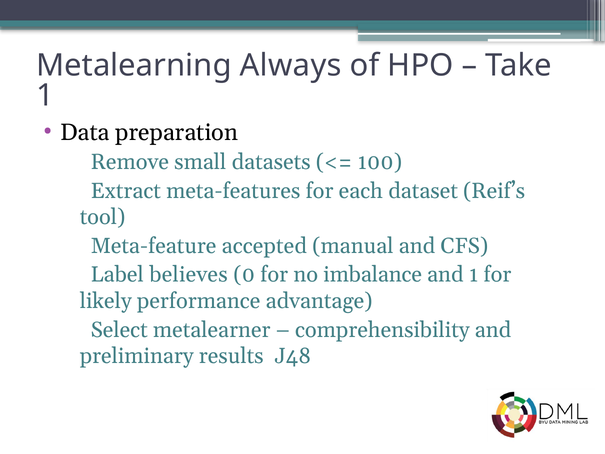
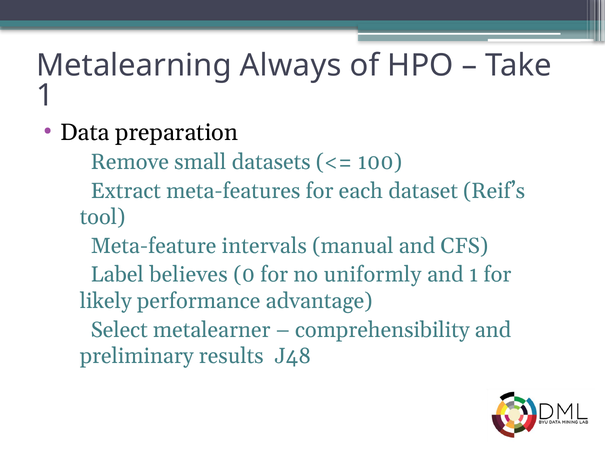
accepted: accepted -> intervals
imbalance: imbalance -> uniformly
